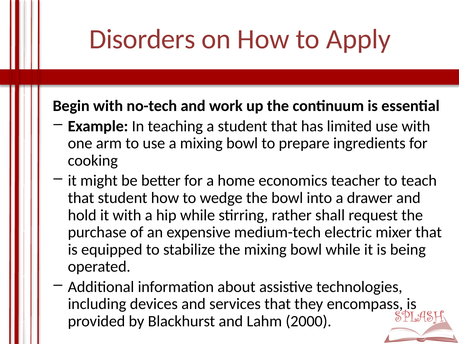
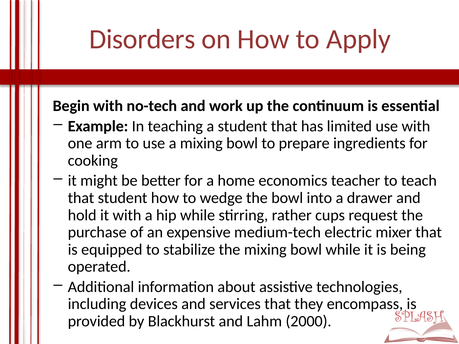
shall: shall -> cups
